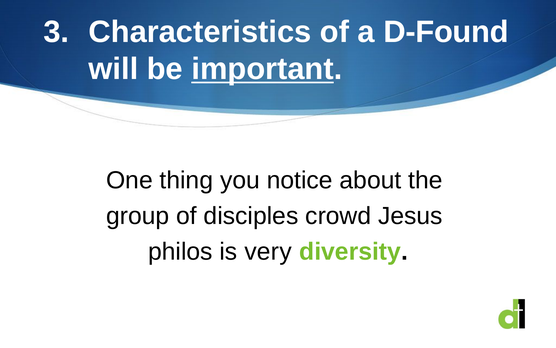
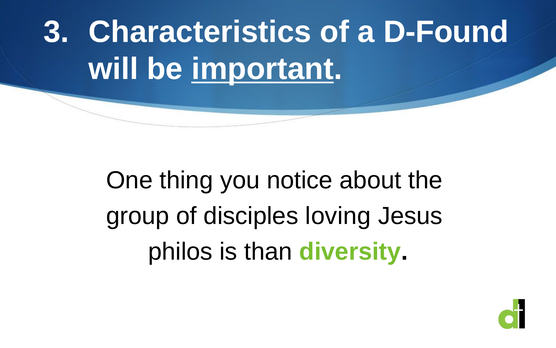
crowd: crowd -> loving
very: very -> than
